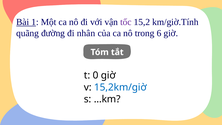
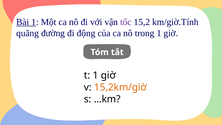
nhân: nhân -> động
trong 6: 6 -> 1
t 0: 0 -> 1
15,2km/giờ colour: blue -> orange
